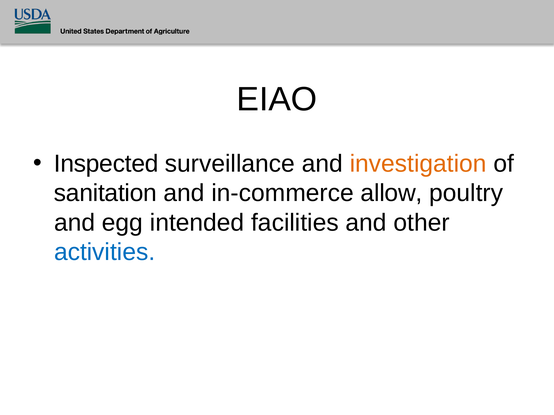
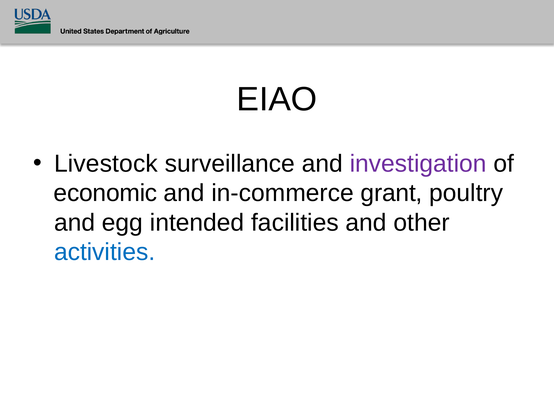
Inspected: Inspected -> Livestock
investigation colour: orange -> purple
sanitation: sanitation -> economic
allow: allow -> grant
